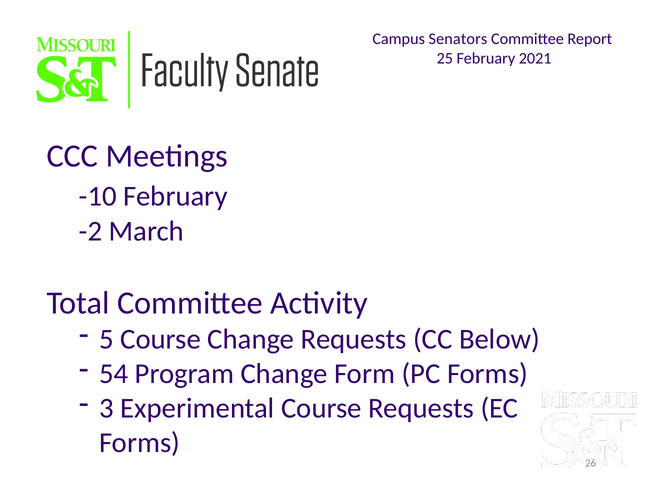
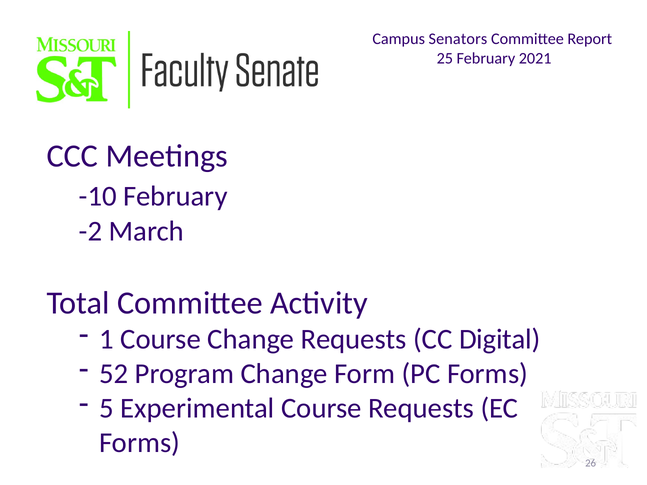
5: 5 -> 1
Below: Below -> Digital
54: 54 -> 52
3: 3 -> 5
